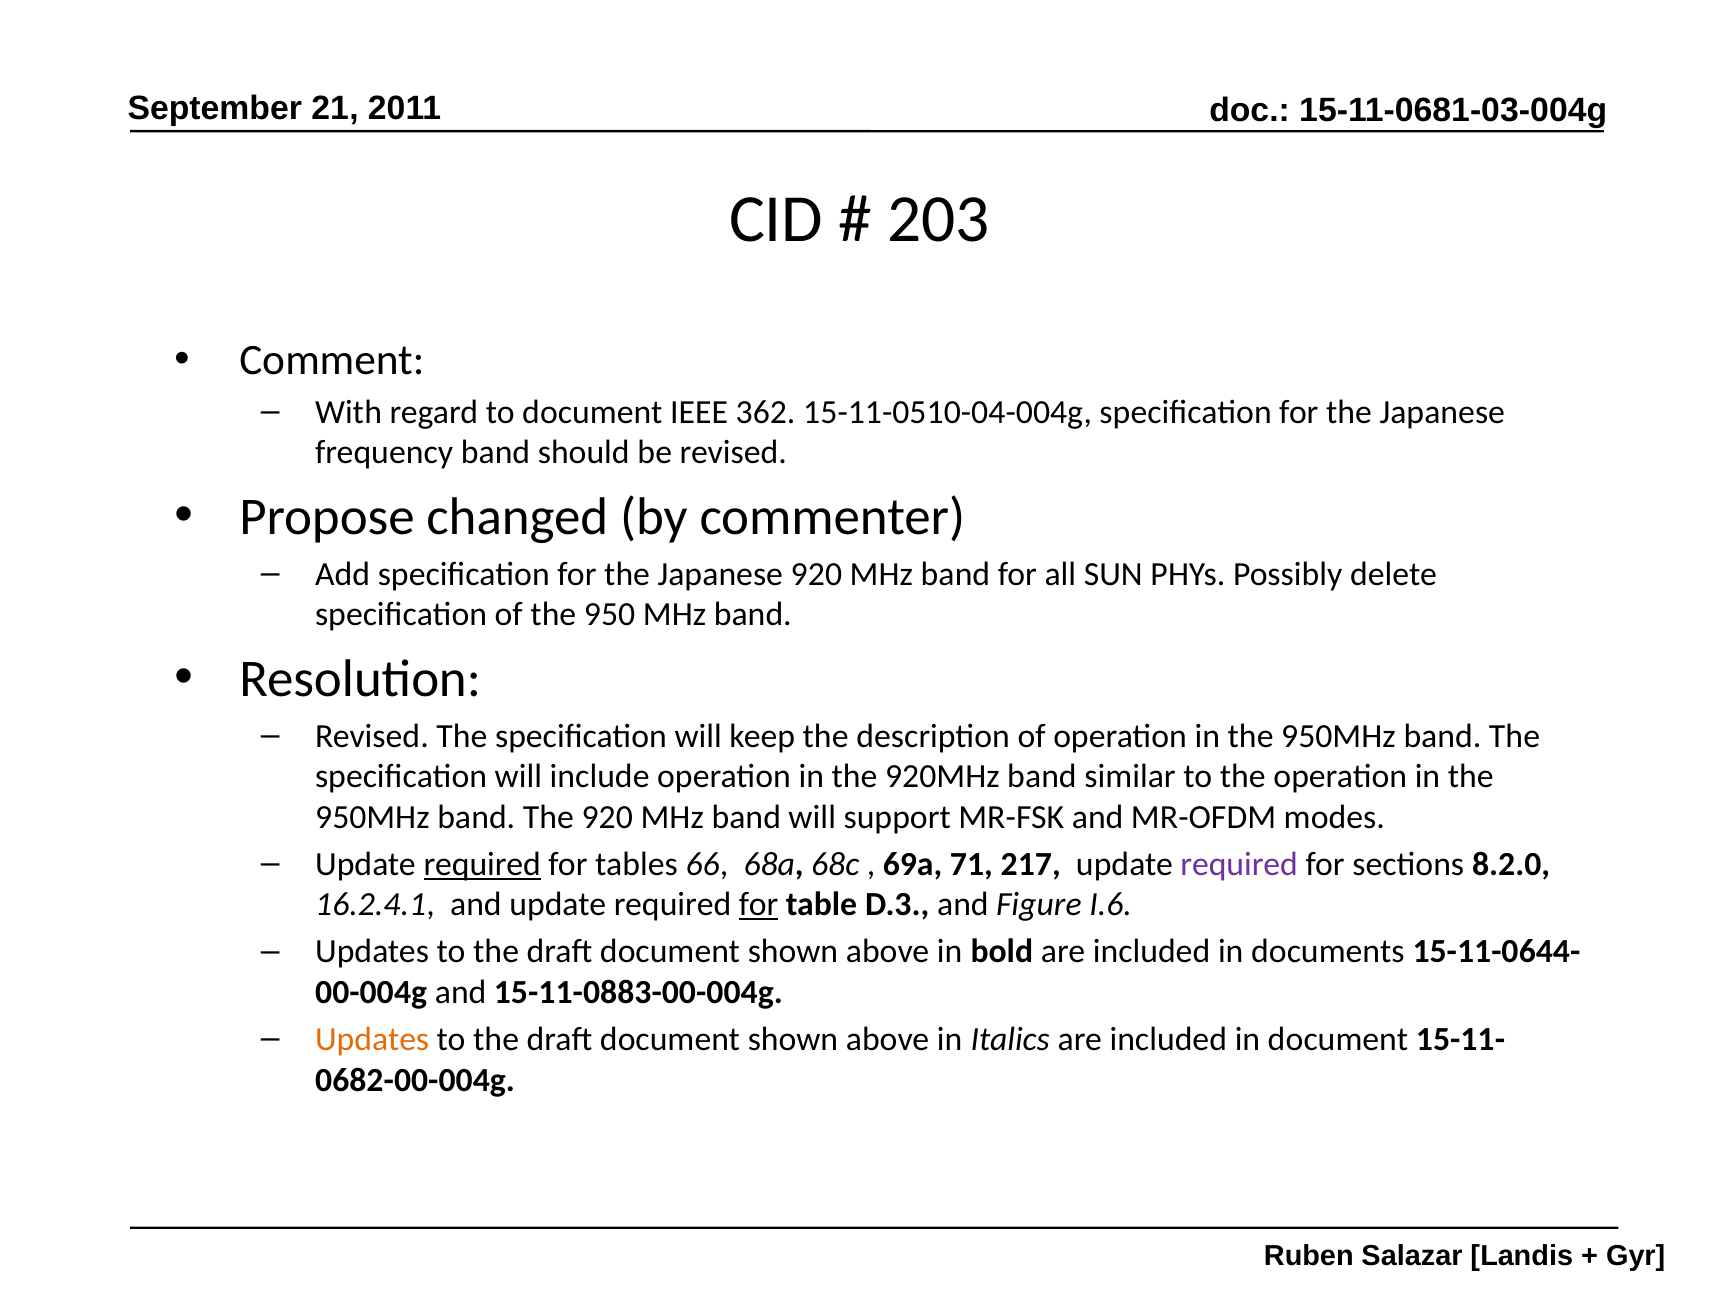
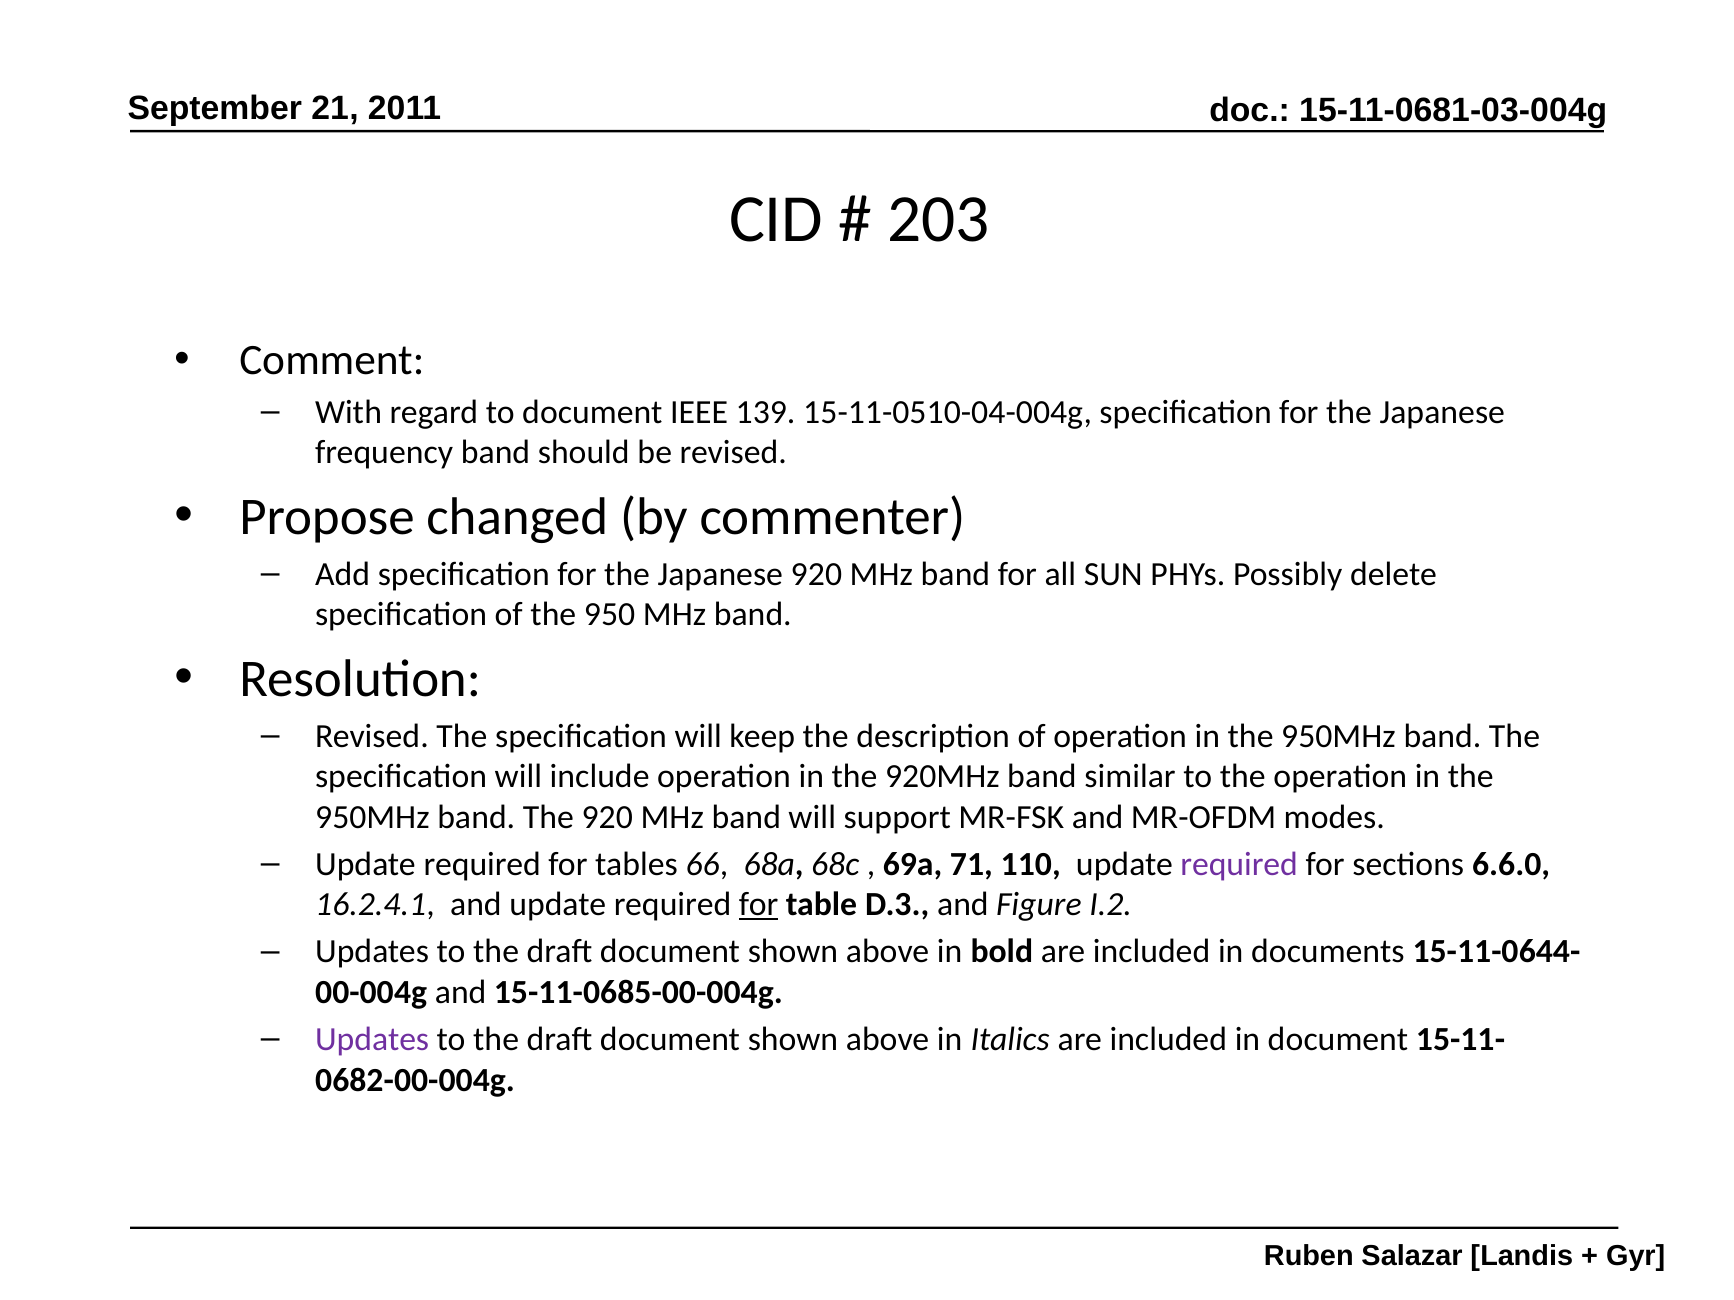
362: 362 -> 139
required at (482, 864) underline: present -> none
217: 217 -> 110
8.2.0: 8.2.0 -> 6.6.0
I.6: I.6 -> I.2
15-11-0883-00-004g: 15-11-0883-00-004g -> 15-11-0685-00-004g
Updates at (372, 1040) colour: orange -> purple
